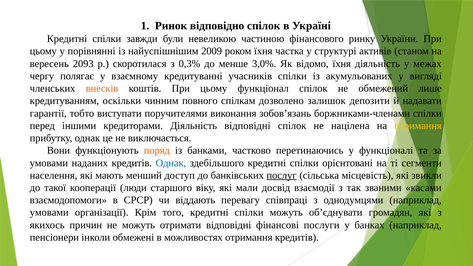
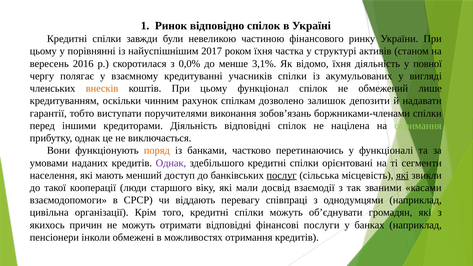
2009: 2009 -> 2017
2093: 2093 -> 2016
0,3%: 0,3% -> 0,0%
3,0%: 3,0% -> 3,1%
межах: межах -> повної
повного: повного -> рахунок
отримання at (418, 126) colour: yellow -> light green
Однак at (171, 163) colour: blue -> purple
які at (402, 175) underline: none -> present
умовами at (49, 213): умовами -> цивільна
